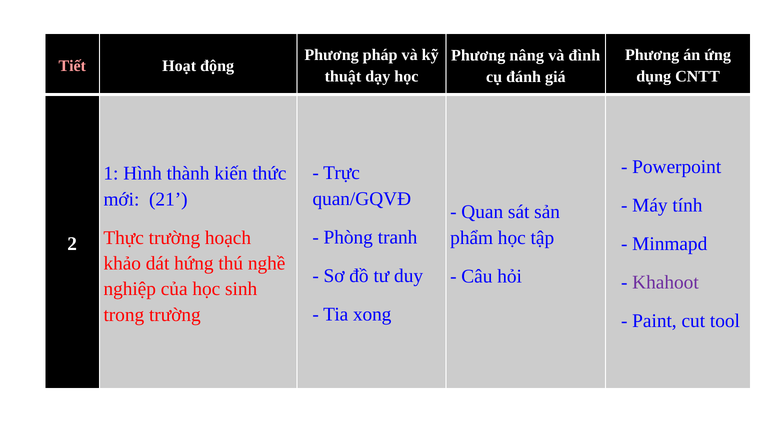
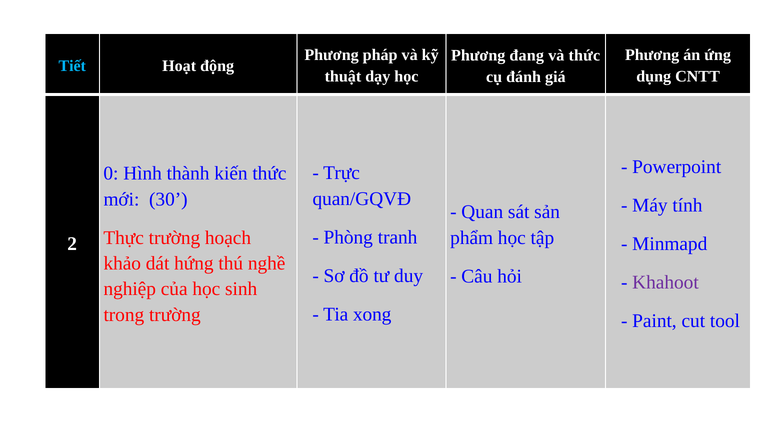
nâng: nâng -> đang
và đình: đình -> thức
Tiết colour: pink -> light blue
1: 1 -> 0
21: 21 -> 30
